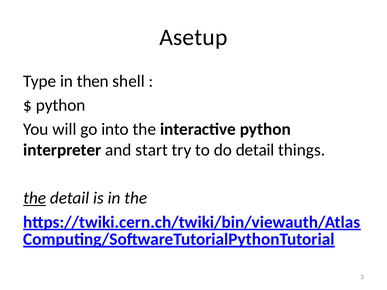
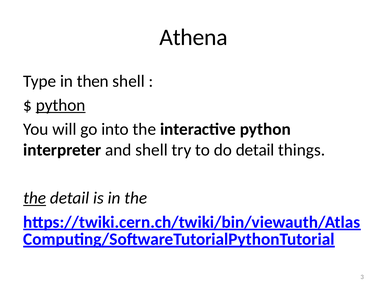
Asetup: Asetup -> Athena
python at (61, 105) underline: none -> present
and start: start -> shell
